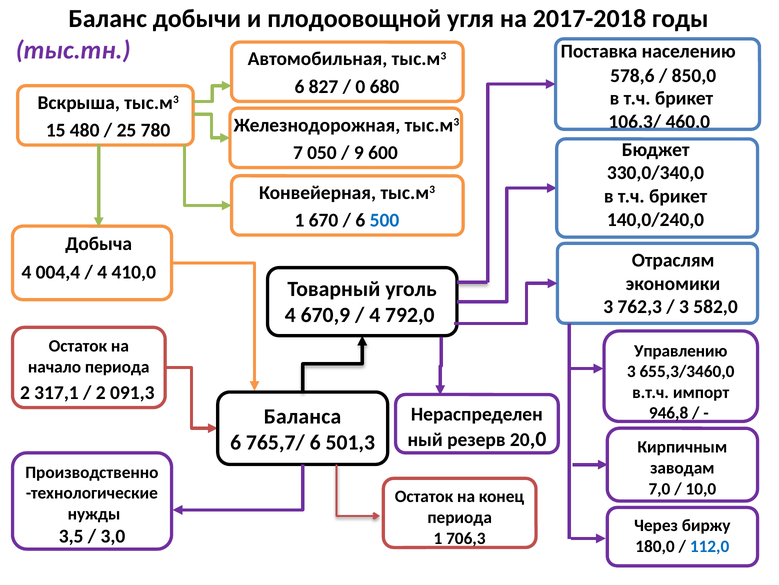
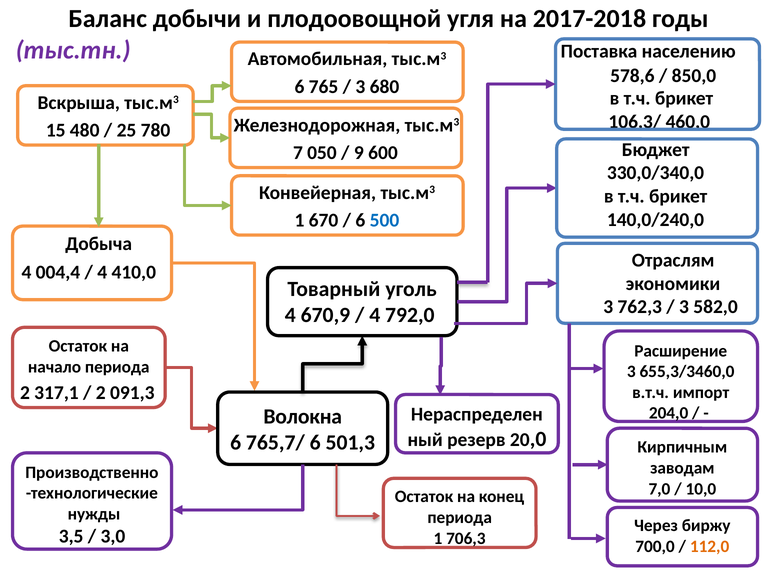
827: 827 -> 765
0 at (360, 87): 0 -> 3
Управлению: Управлению -> Расширение
946,8: 946,8 -> 204,0
Баланса: Баланса -> Волокна
180,0: 180,0 -> 700,0
112,0 colour: blue -> orange
